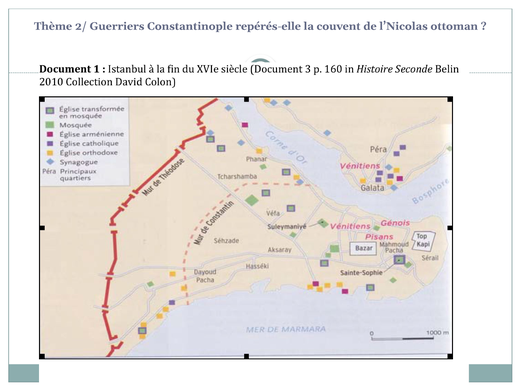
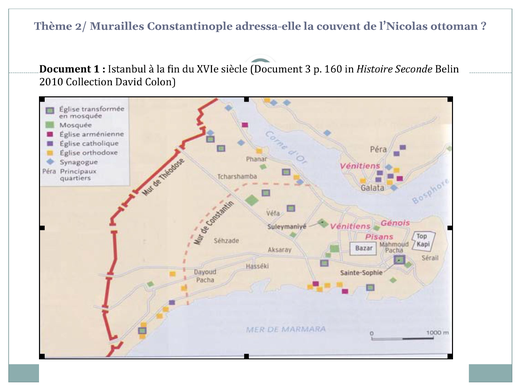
Guerriers: Guerriers -> Murailles
repérés-elle: repérés-elle -> adressa-elle
